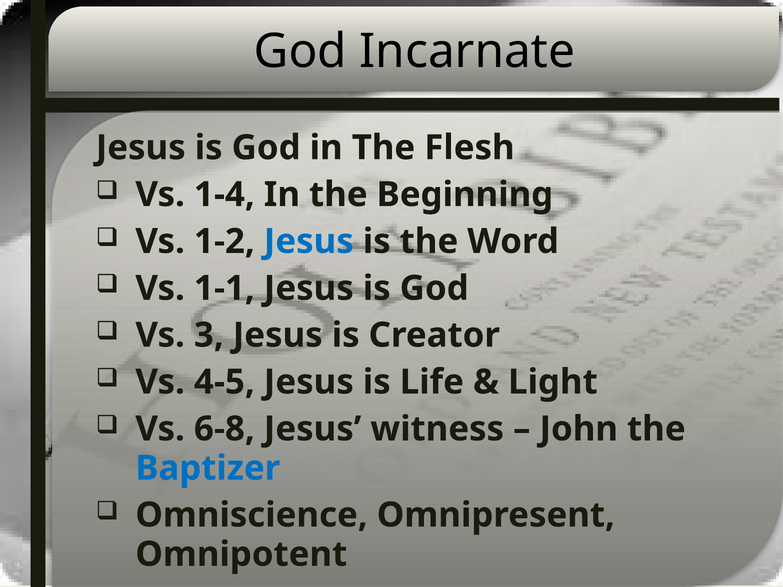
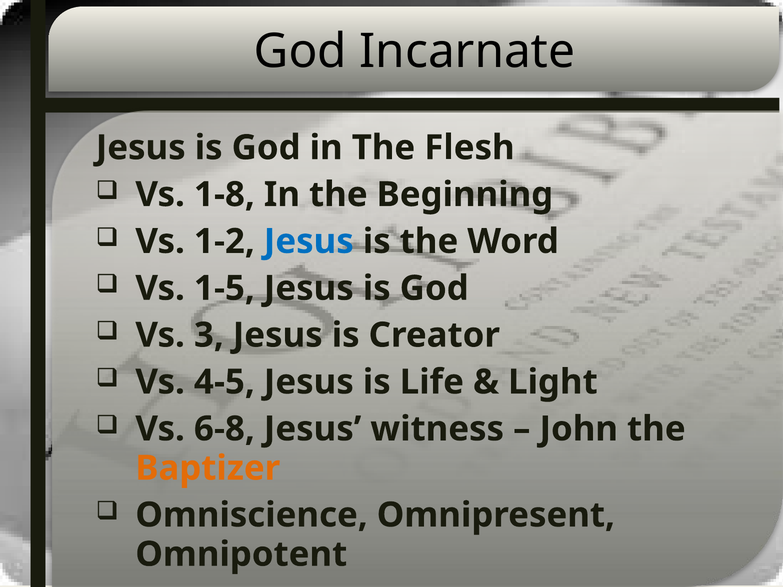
1-4: 1-4 -> 1-8
1-1: 1-1 -> 1-5
Baptizer colour: blue -> orange
